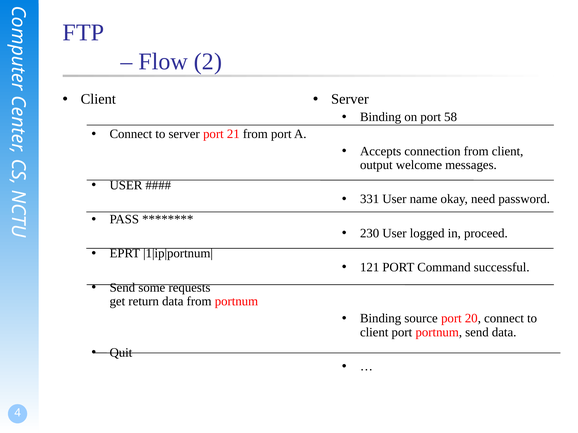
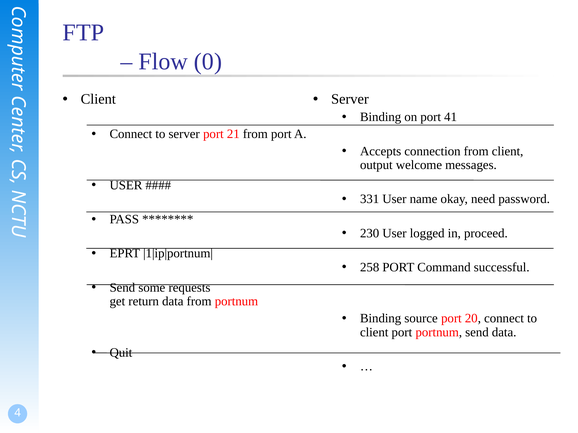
2: 2 -> 0
58: 58 -> 41
121: 121 -> 258
